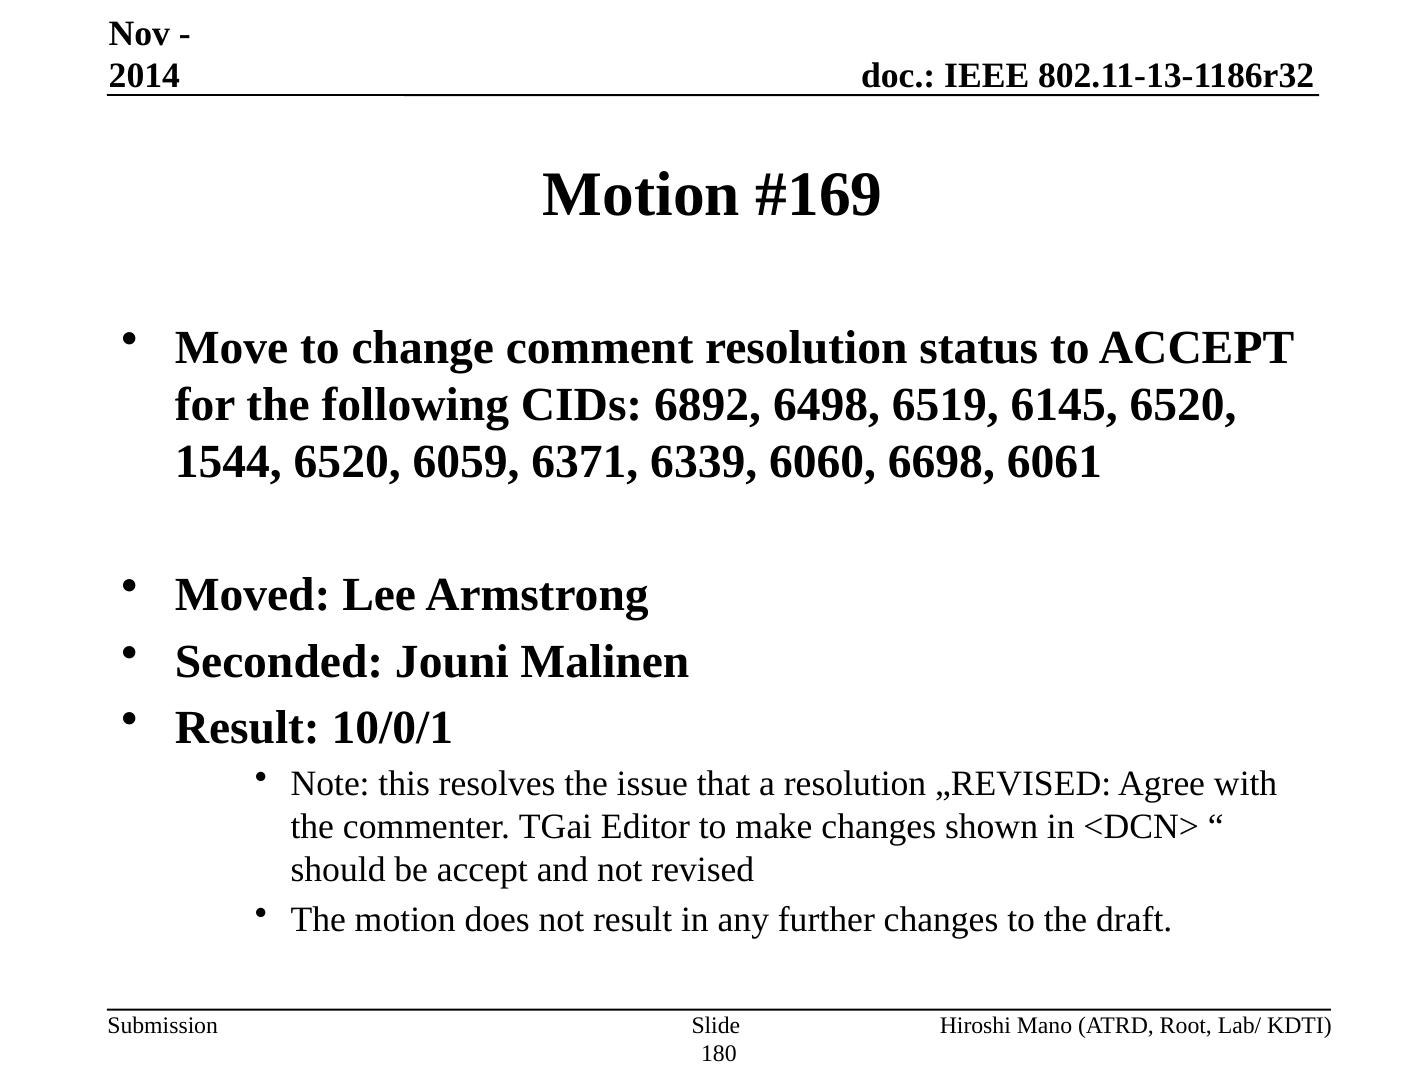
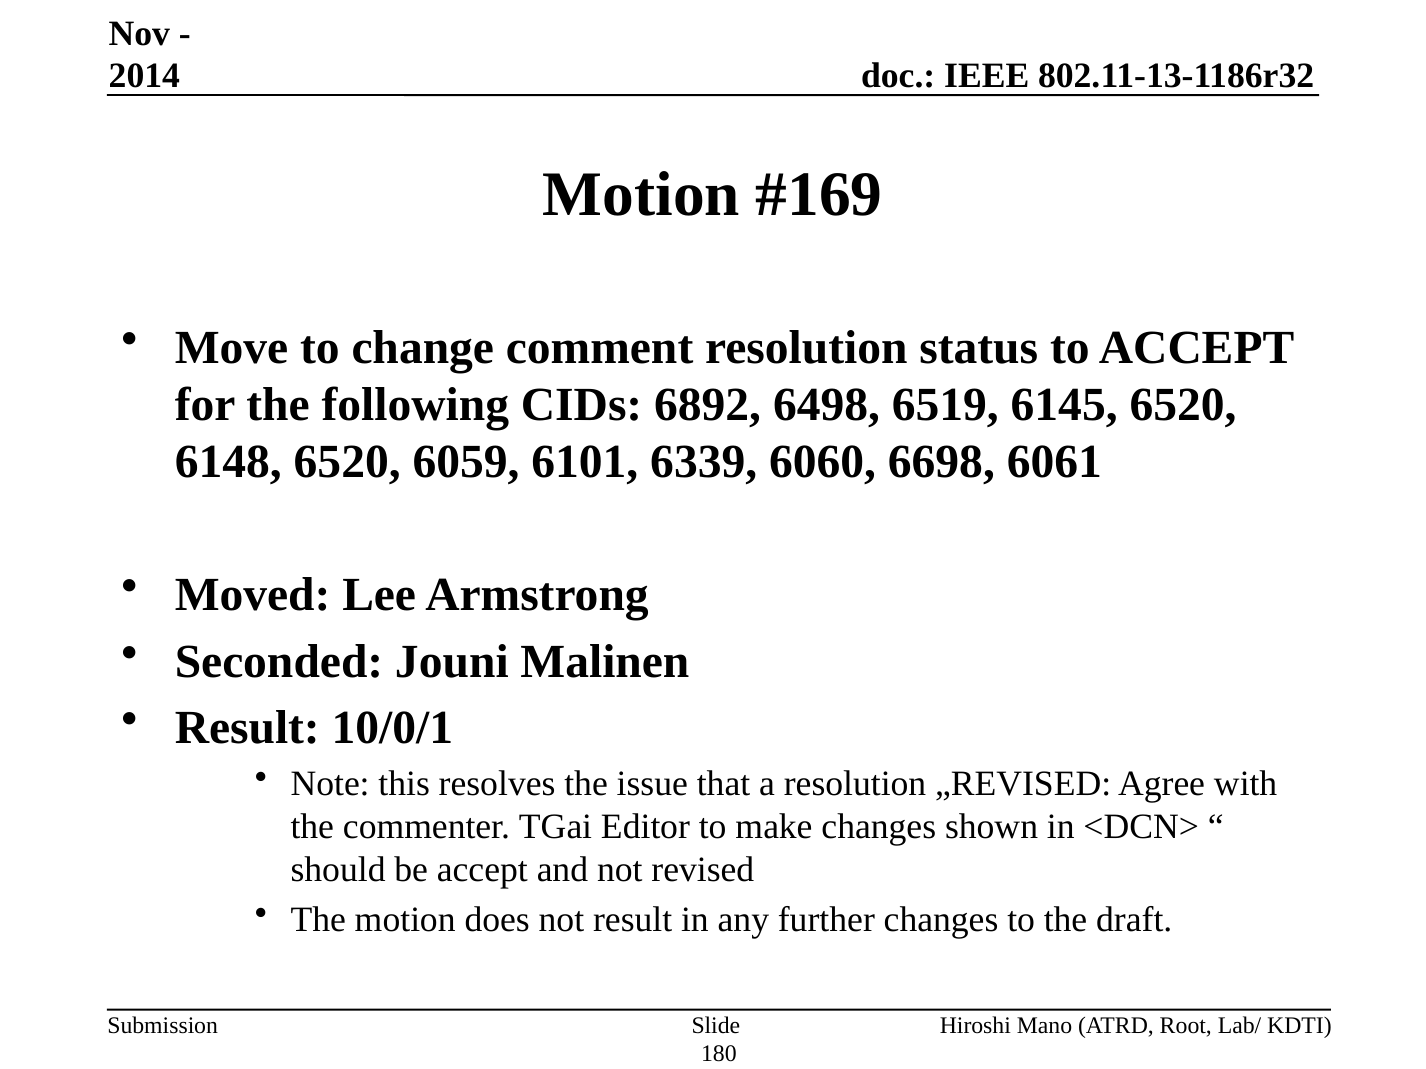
1544: 1544 -> 6148
6371: 6371 -> 6101
